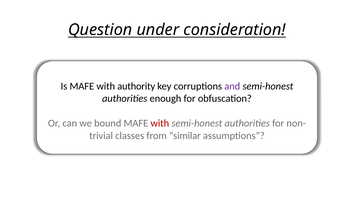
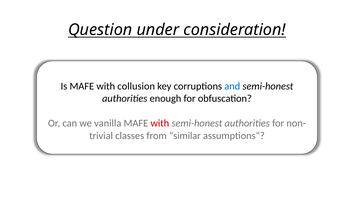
authority: authority -> collusion
and colour: purple -> blue
bound: bound -> vanilla
